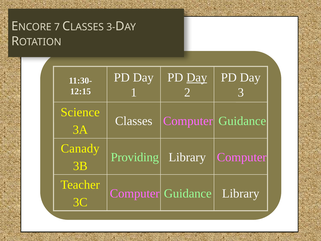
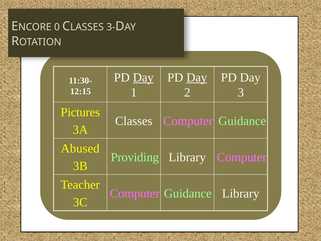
7: 7 -> 0
Day at (143, 78) underline: none -> present
Science: Science -> Pictures
Canady: Canady -> Abused
